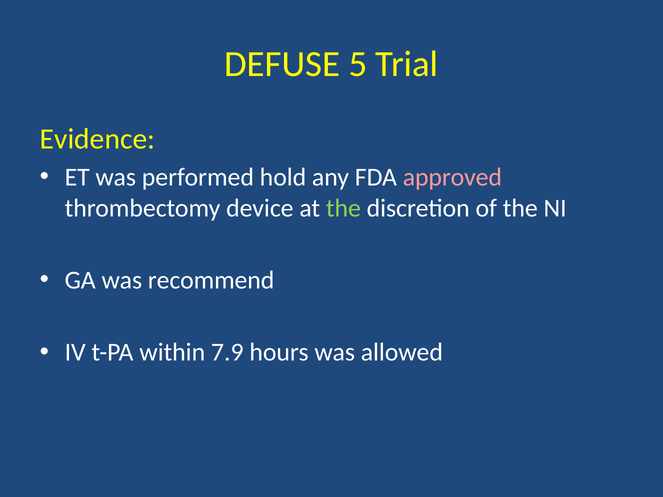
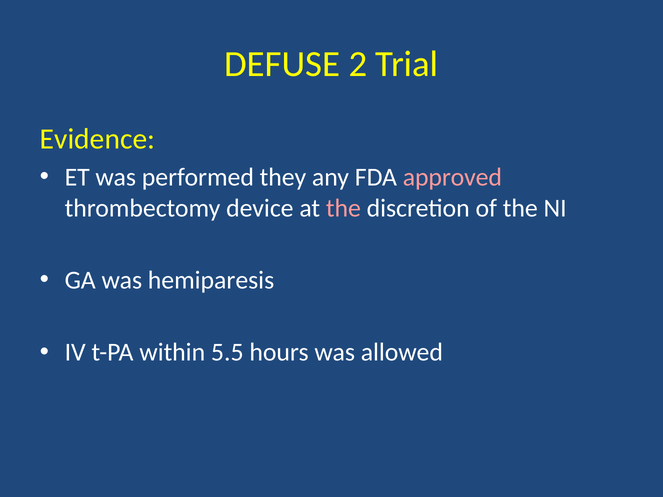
5: 5 -> 2
hold: hold -> they
the at (343, 208) colour: light green -> pink
recommend: recommend -> hemiparesis
7.9: 7.9 -> 5.5
